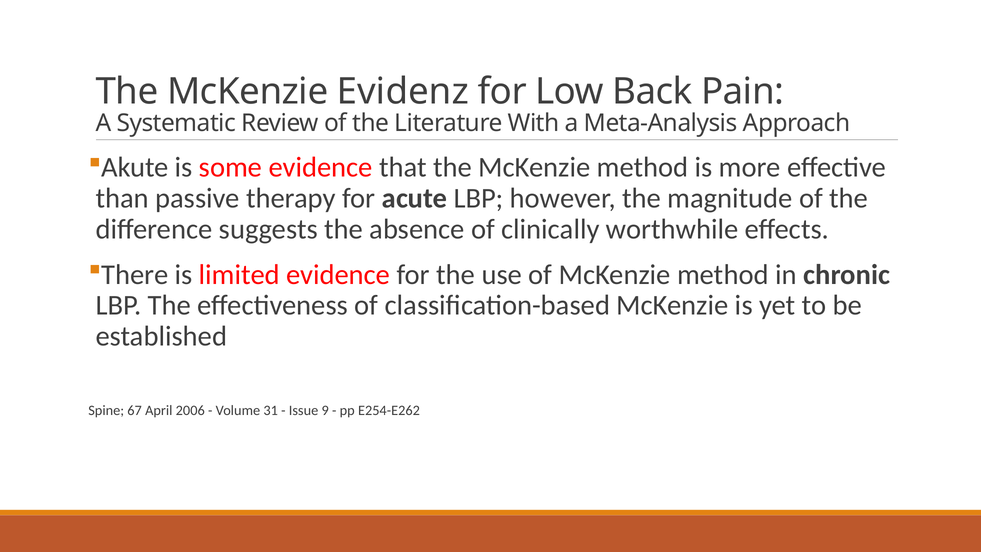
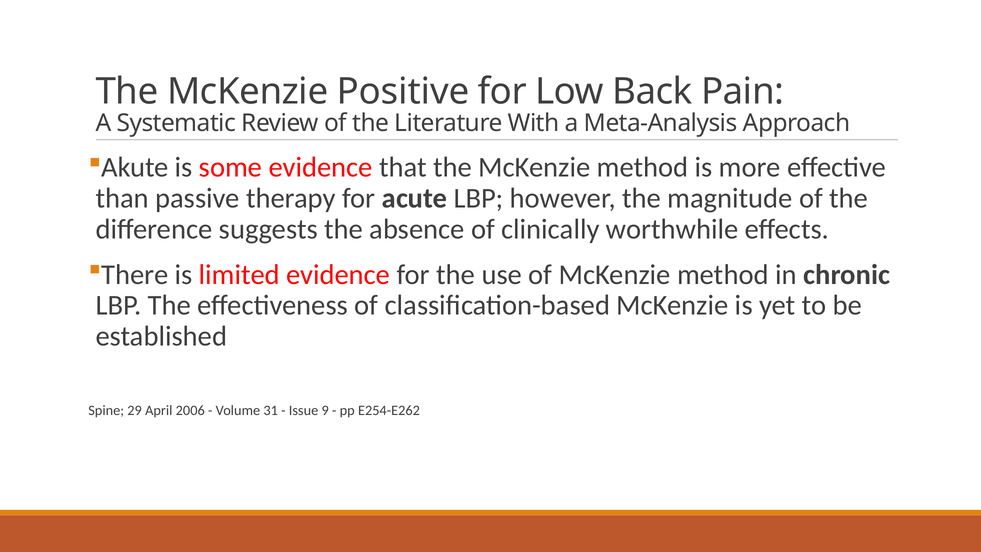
Evidenz: Evidenz -> Positive
67: 67 -> 29
